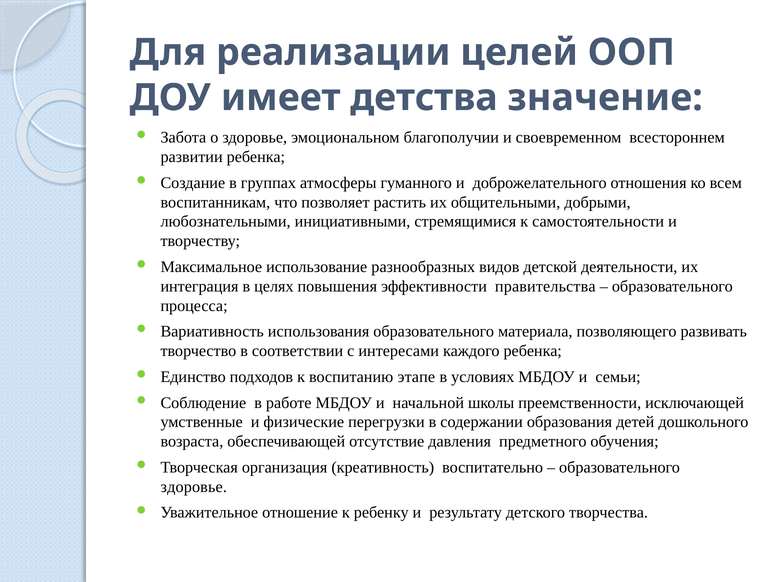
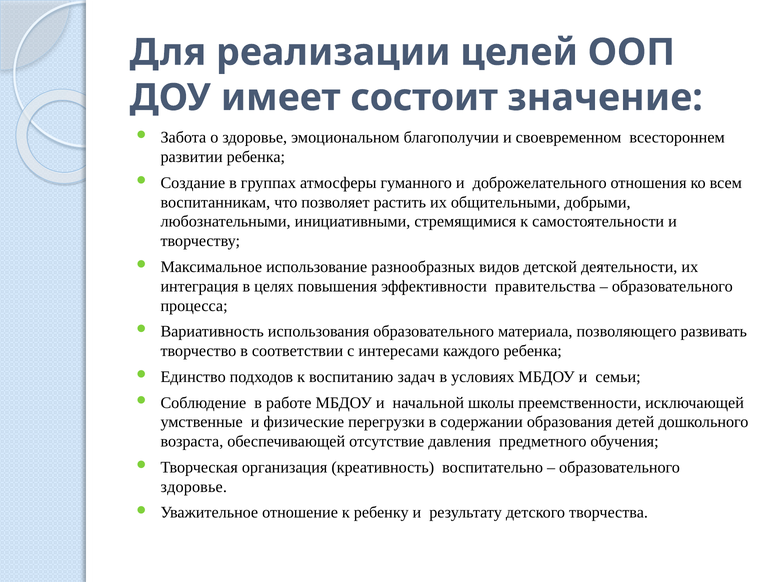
детства: детства -> состоит
этапе: этапе -> задач
